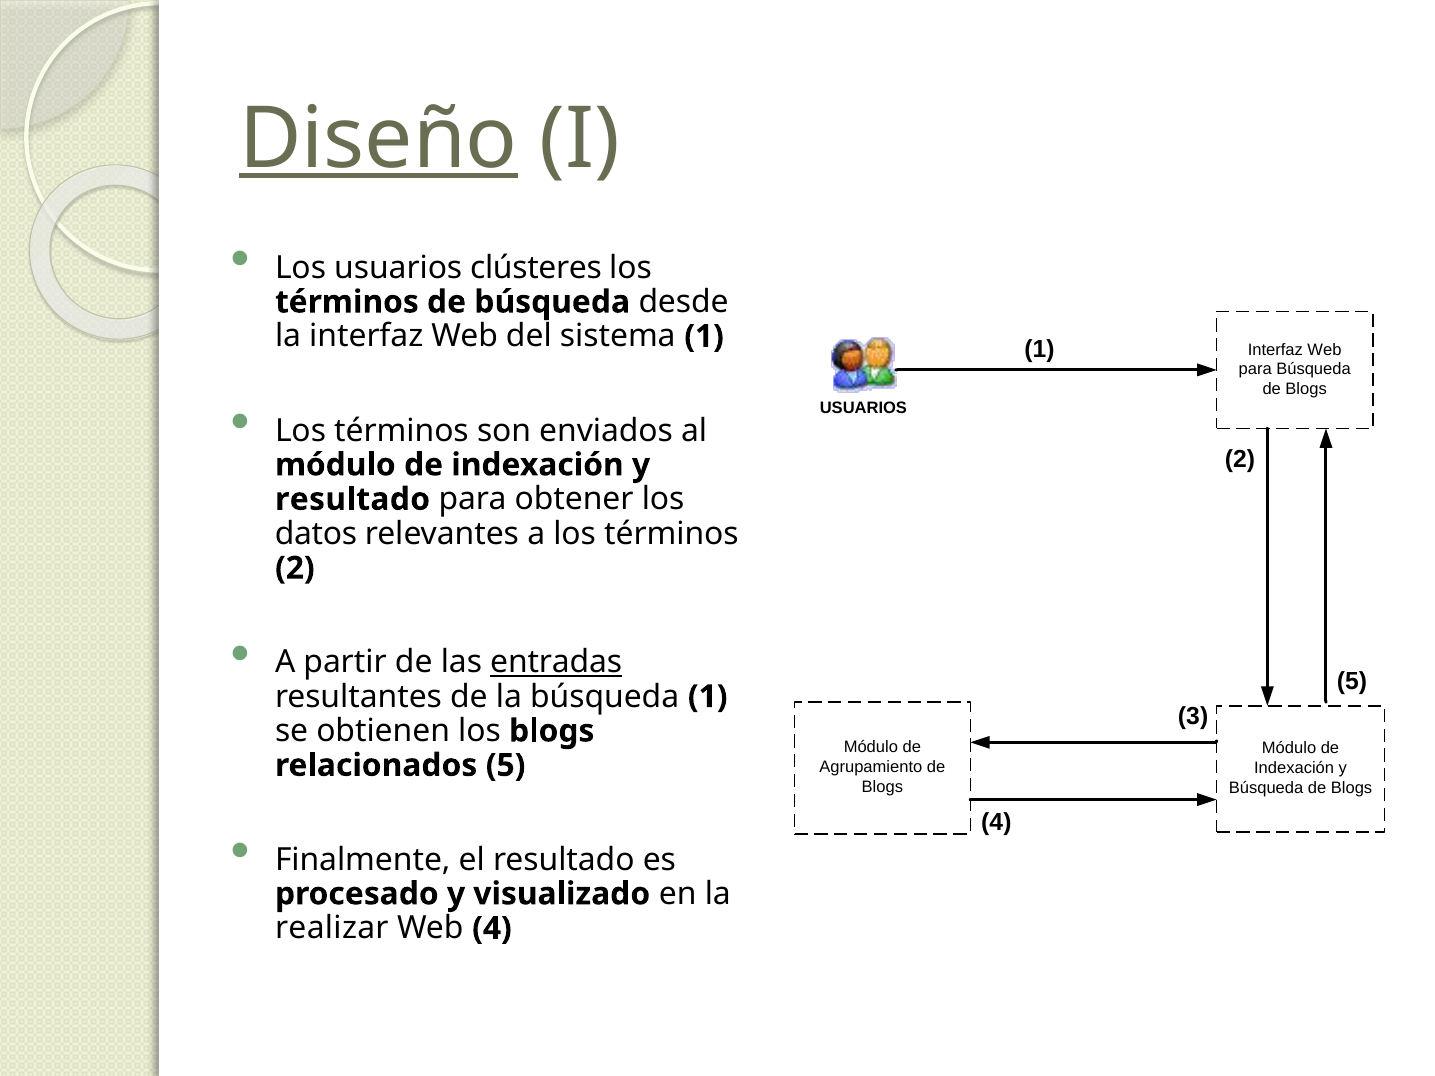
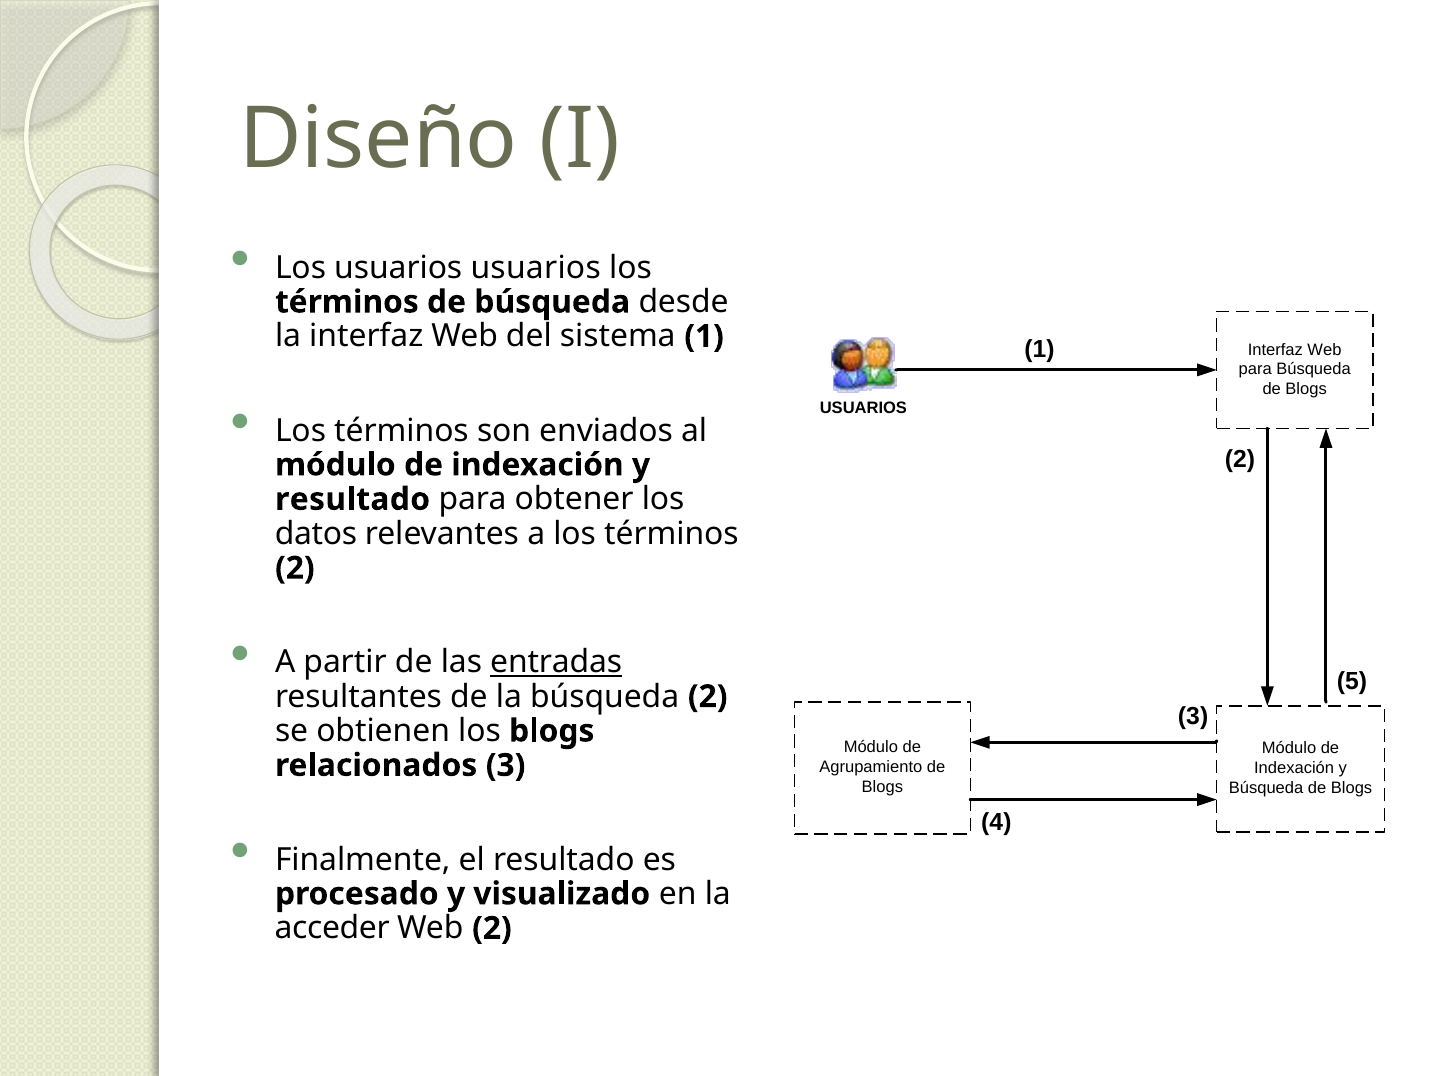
Diseño underline: present -> none
usuarios clústeres: clústeres -> usuarios
búsqueda 1: 1 -> 2
relacionados 5: 5 -> 3
realizar: realizar -> acceder
Web 4: 4 -> 2
